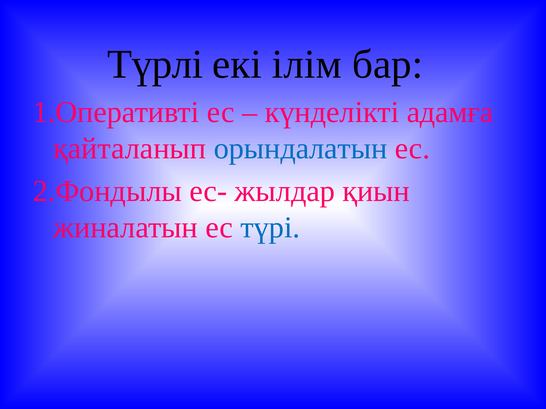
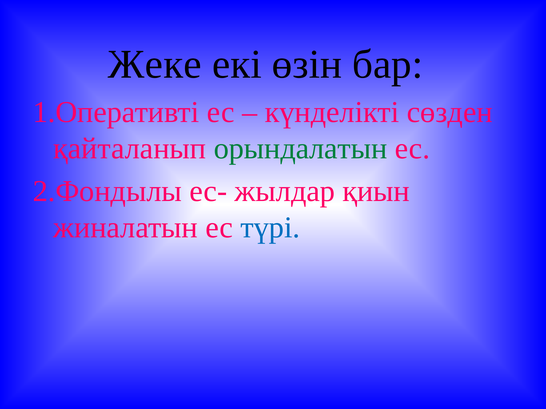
Түрлі: Түрлі -> Жеке
ілім: ілім -> өзін
адамға: адамға -> сөзден
орындалатын colour: blue -> green
